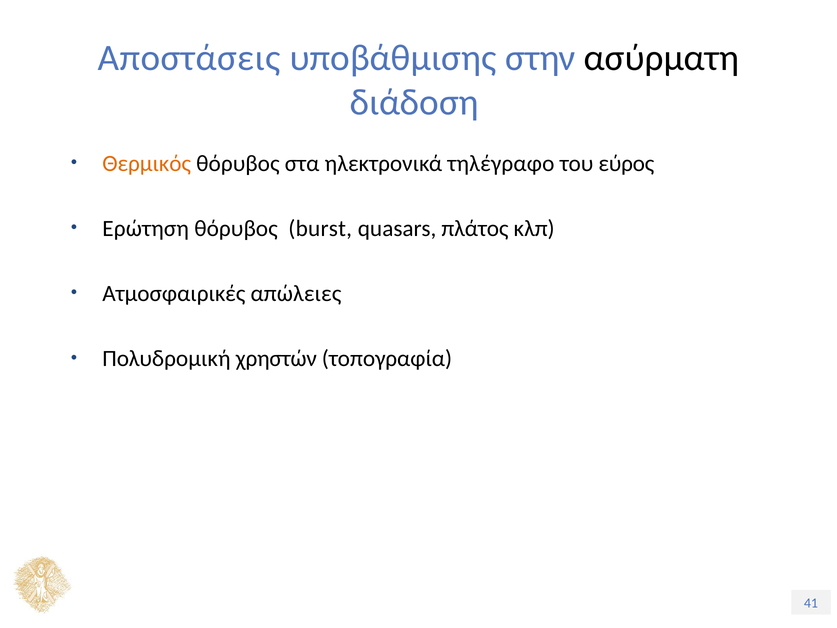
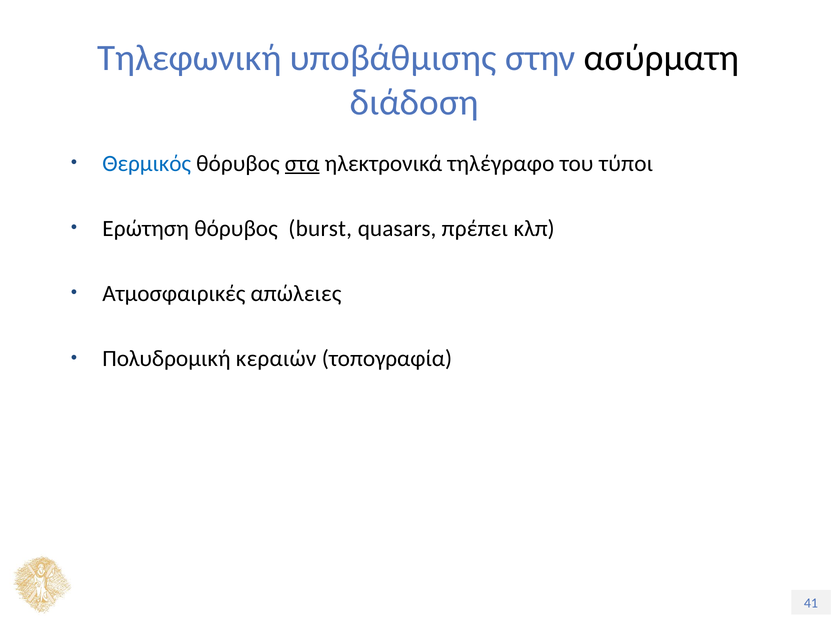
Αποστάσεις: Αποστάσεις -> Τηλεφωνική
Θερμικός colour: orange -> blue
στα underline: none -> present
εύρος: εύρος -> τύποι
πλάτος: πλάτος -> πρέπει
χρηστών: χρηστών -> κεραιών
